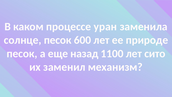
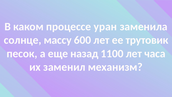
солнце песок: песок -> массу
природе: природе -> трутовик
сито: сито -> часа
